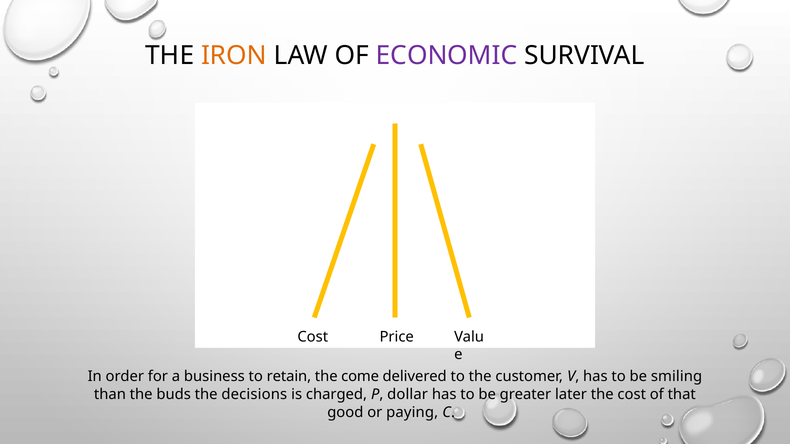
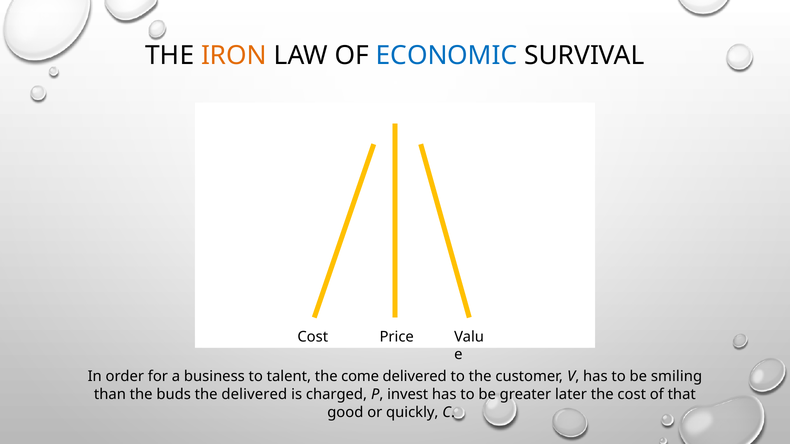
ECONOMIC colour: purple -> blue
retain: retain -> talent
the decisions: decisions -> delivered
dollar: dollar -> invest
paying: paying -> quickly
